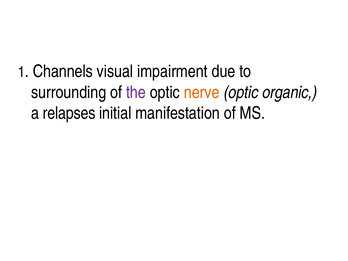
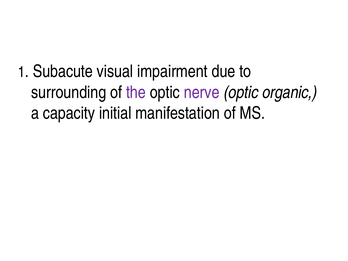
Channels: Channels -> Subacute
nerve colour: orange -> purple
relapses: relapses -> capacity
